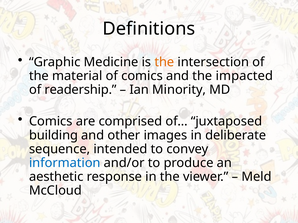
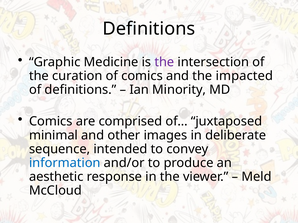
the at (164, 62) colour: orange -> purple
material: material -> curation
of readership: readership -> definitions
building: building -> minimal
